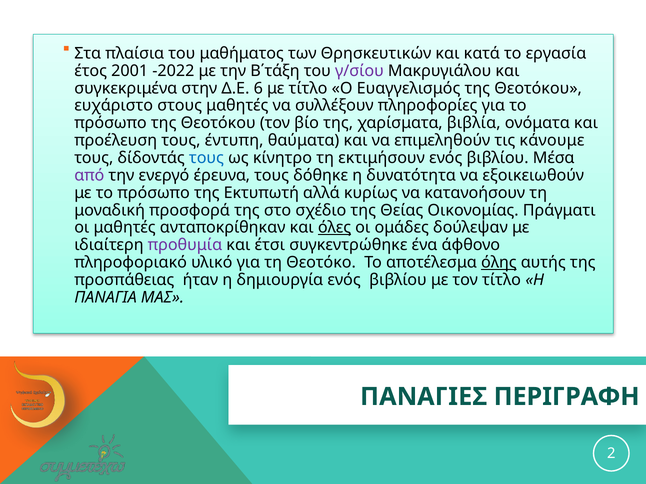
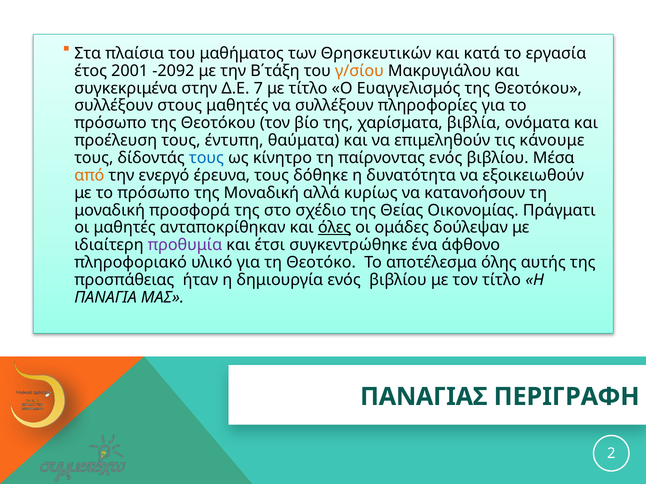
-2022: -2022 -> -2092
γ/σίου colour: purple -> orange
6: 6 -> 7
ευχάριστο at (114, 106): ευχάριστο -> συλλέξουν
εκτιμήσουν: εκτιμήσουν -> παίρνοντας
από colour: purple -> orange
της Εκτυπωτή: Εκτυπωτή -> Μοναδική
όλης underline: present -> none
ΠΑΝΑΓΙΕΣ: ΠΑΝΑΓΙΕΣ -> ΠΑΝΑΓΙΑΣ
